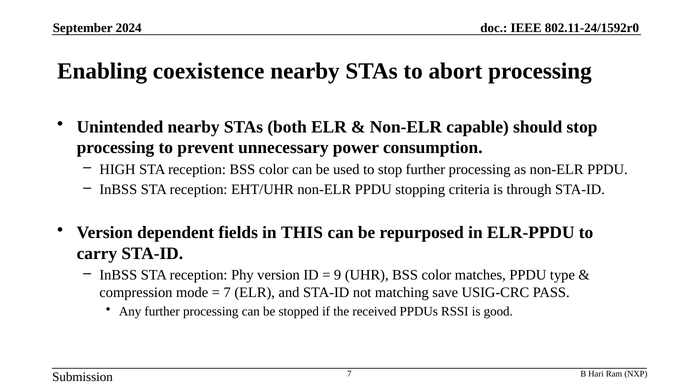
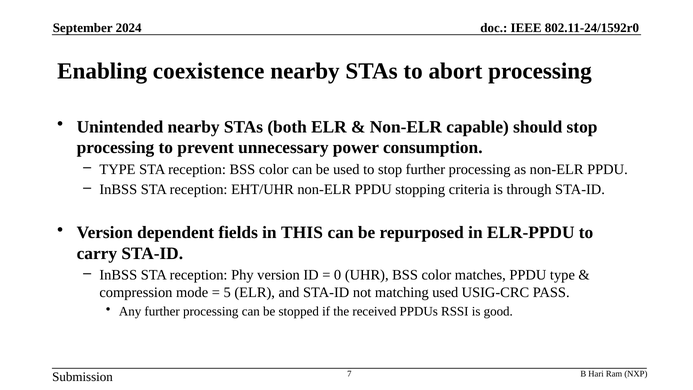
HIGH at (117, 169): HIGH -> TYPE
9: 9 -> 0
7 at (227, 292): 7 -> 5
matching save: save -> used
